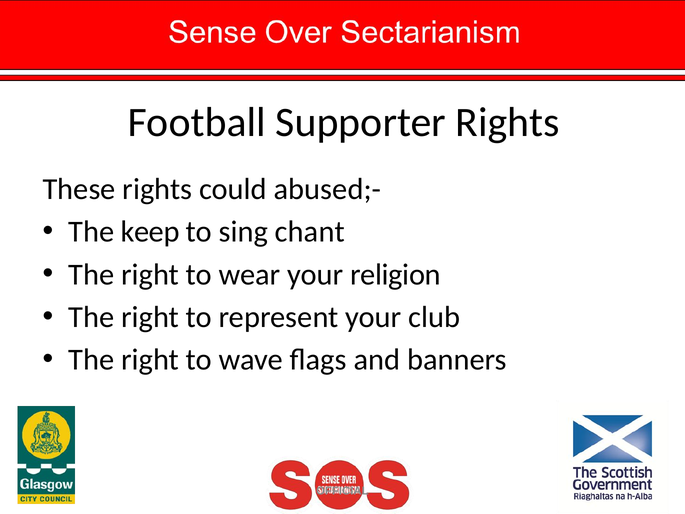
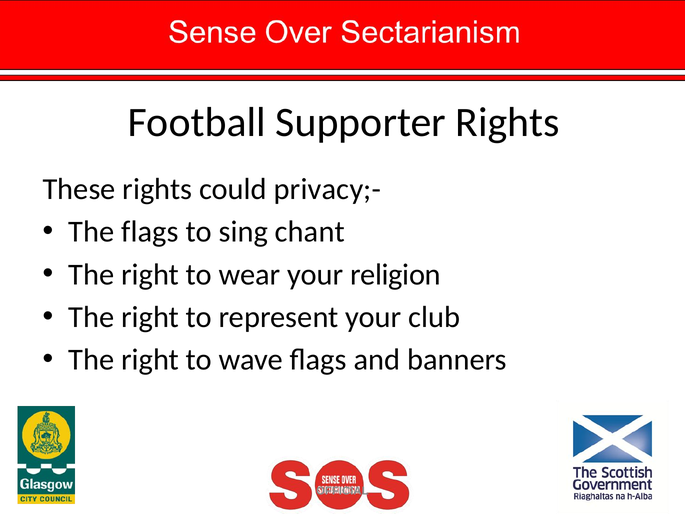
abused;-: abused;- -> privacy;-
The keep: keep -> flags
